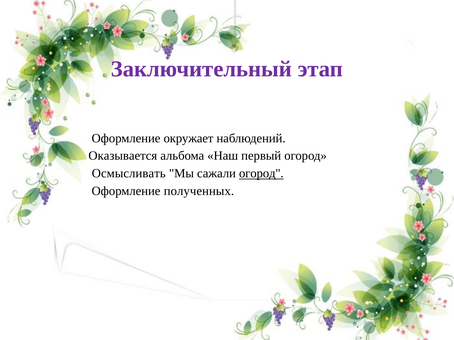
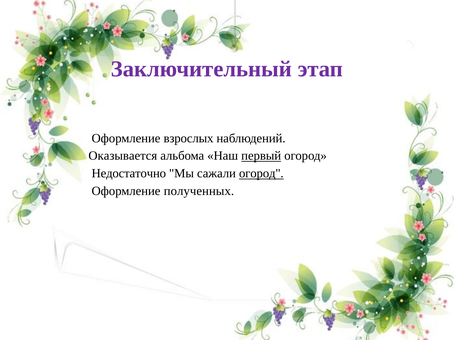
окружает: окружает -> взрослых
первый underline: none -> present
Осмысливать: Осмысливать -> Недостаточно
